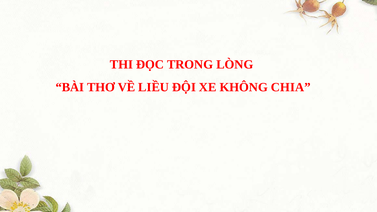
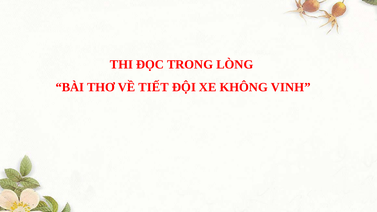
LIỀU: LIỀU -> TIẾT
CHIA: CHIA -> VINH
